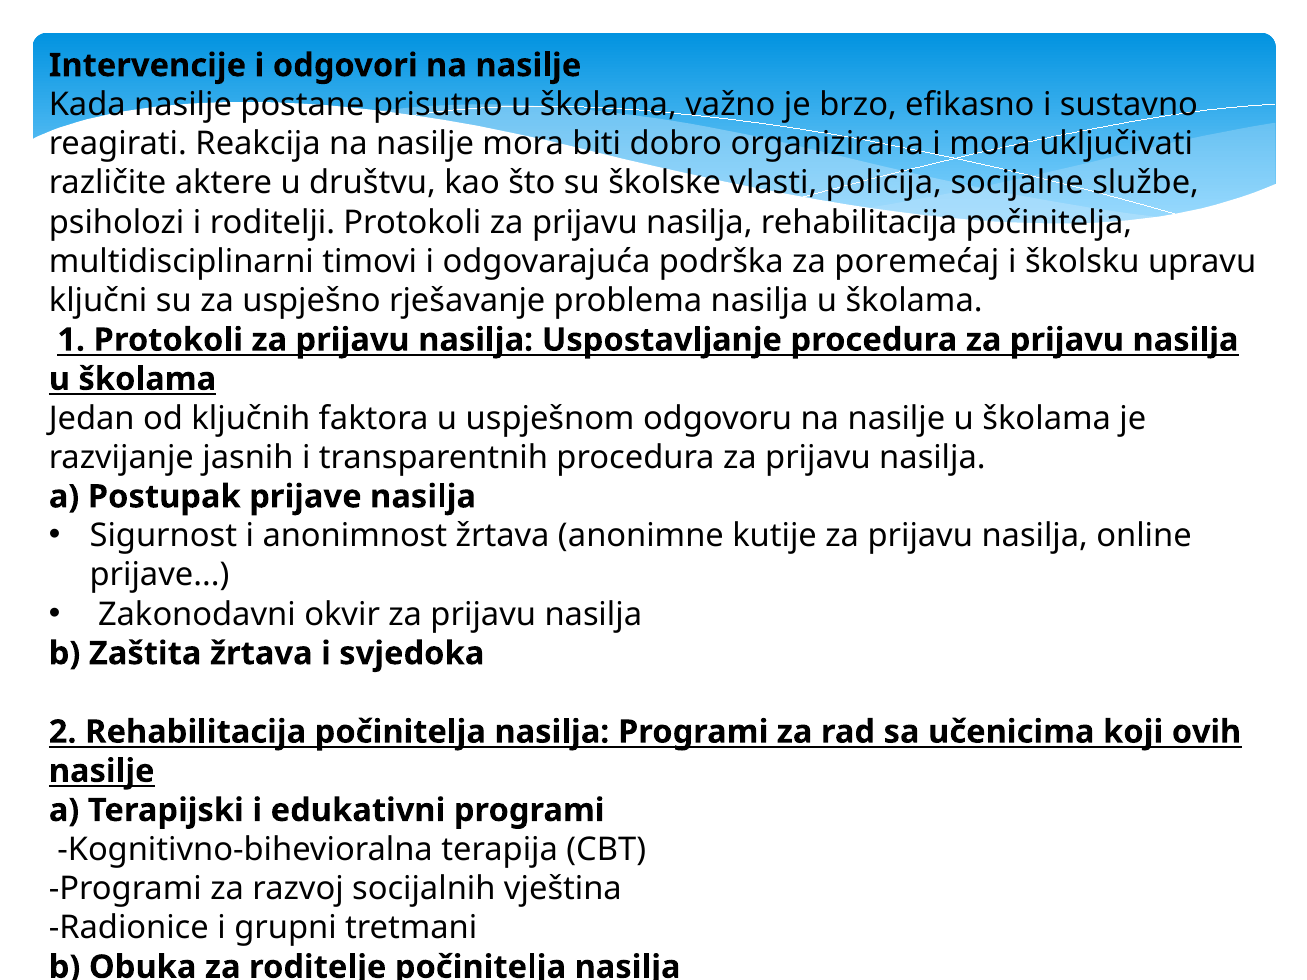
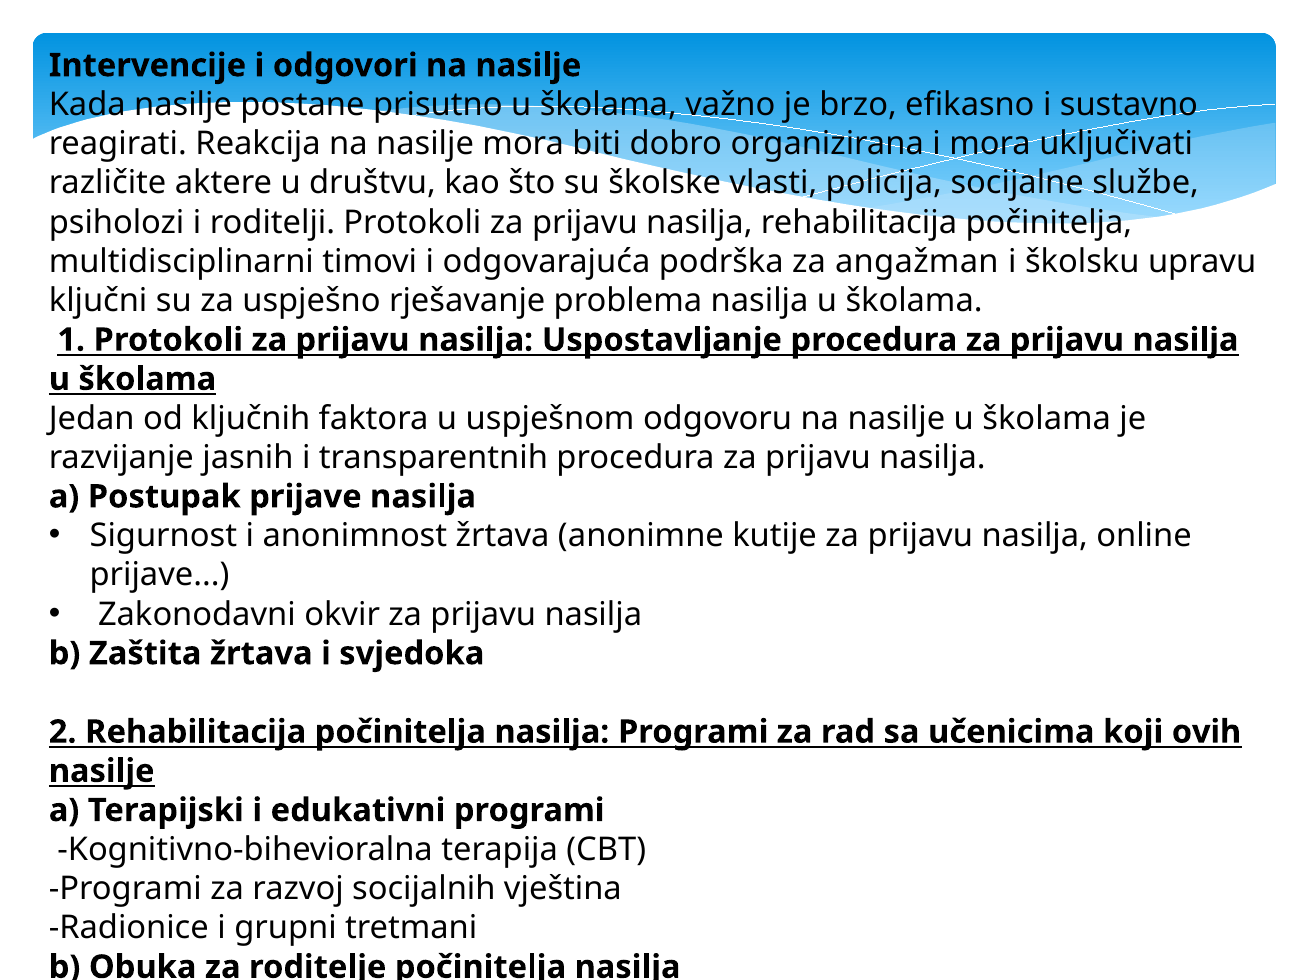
poremećaj: poremećaj -> angažman
